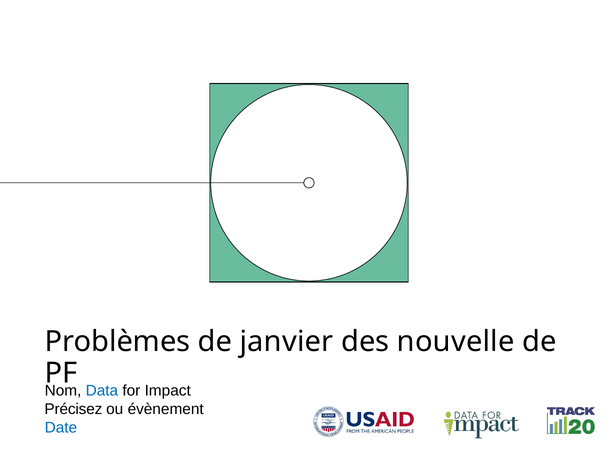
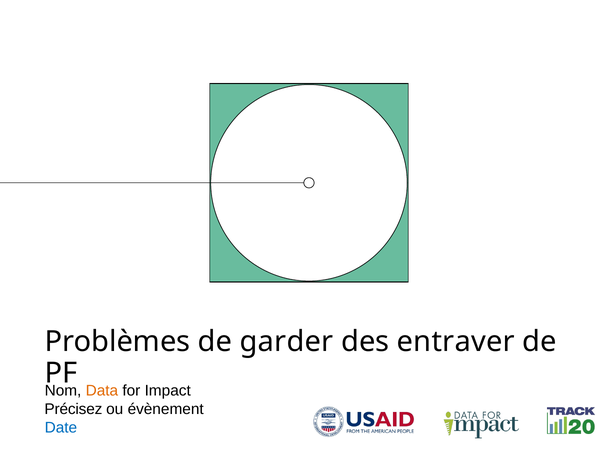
janvier: janvier -> garder
nouvelle: nouvelle -> entraver
Data colour: blue -> orange
